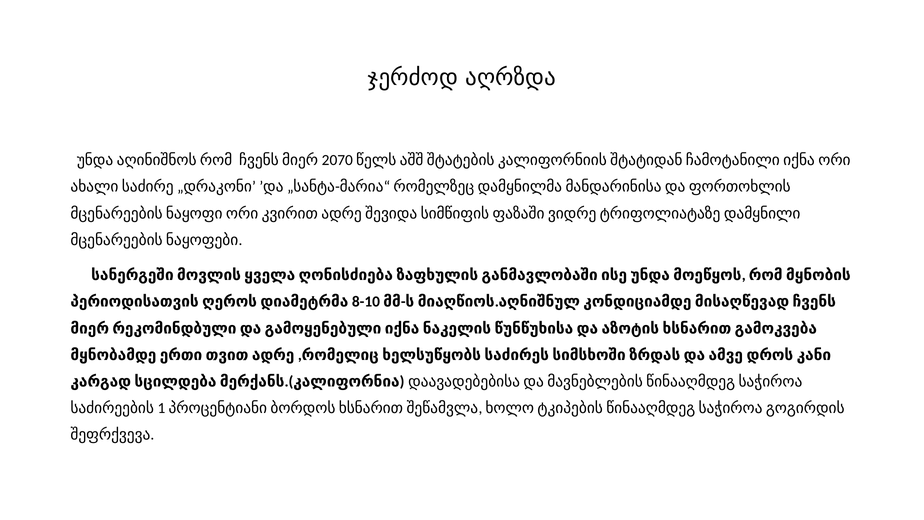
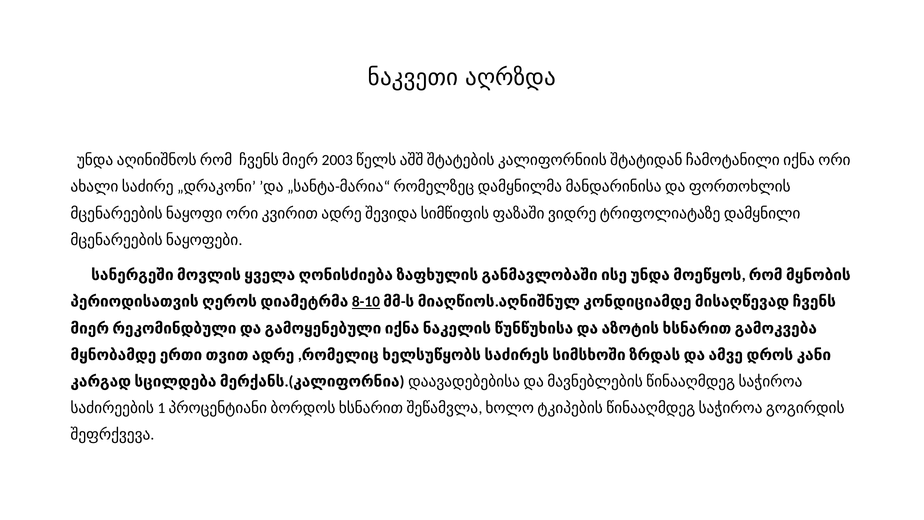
ჯერძოდ: ჯერძოდ -> ნაკვეთი
2070: 2070 -> 2003
8-10 underline: none -> present
